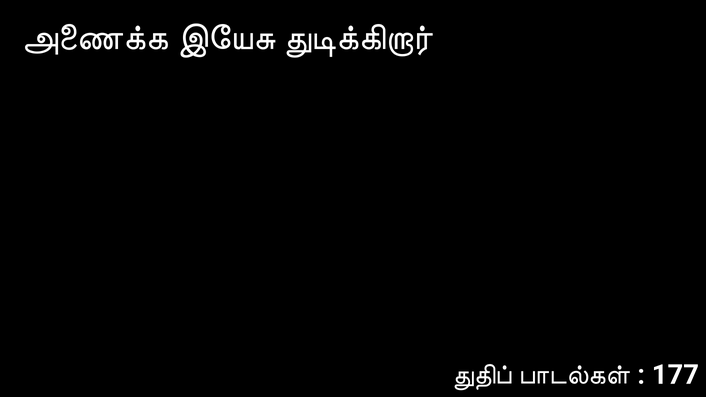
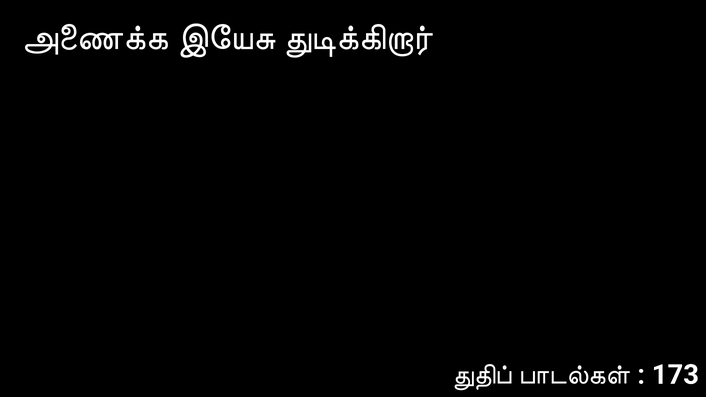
177: 177 -> 173
